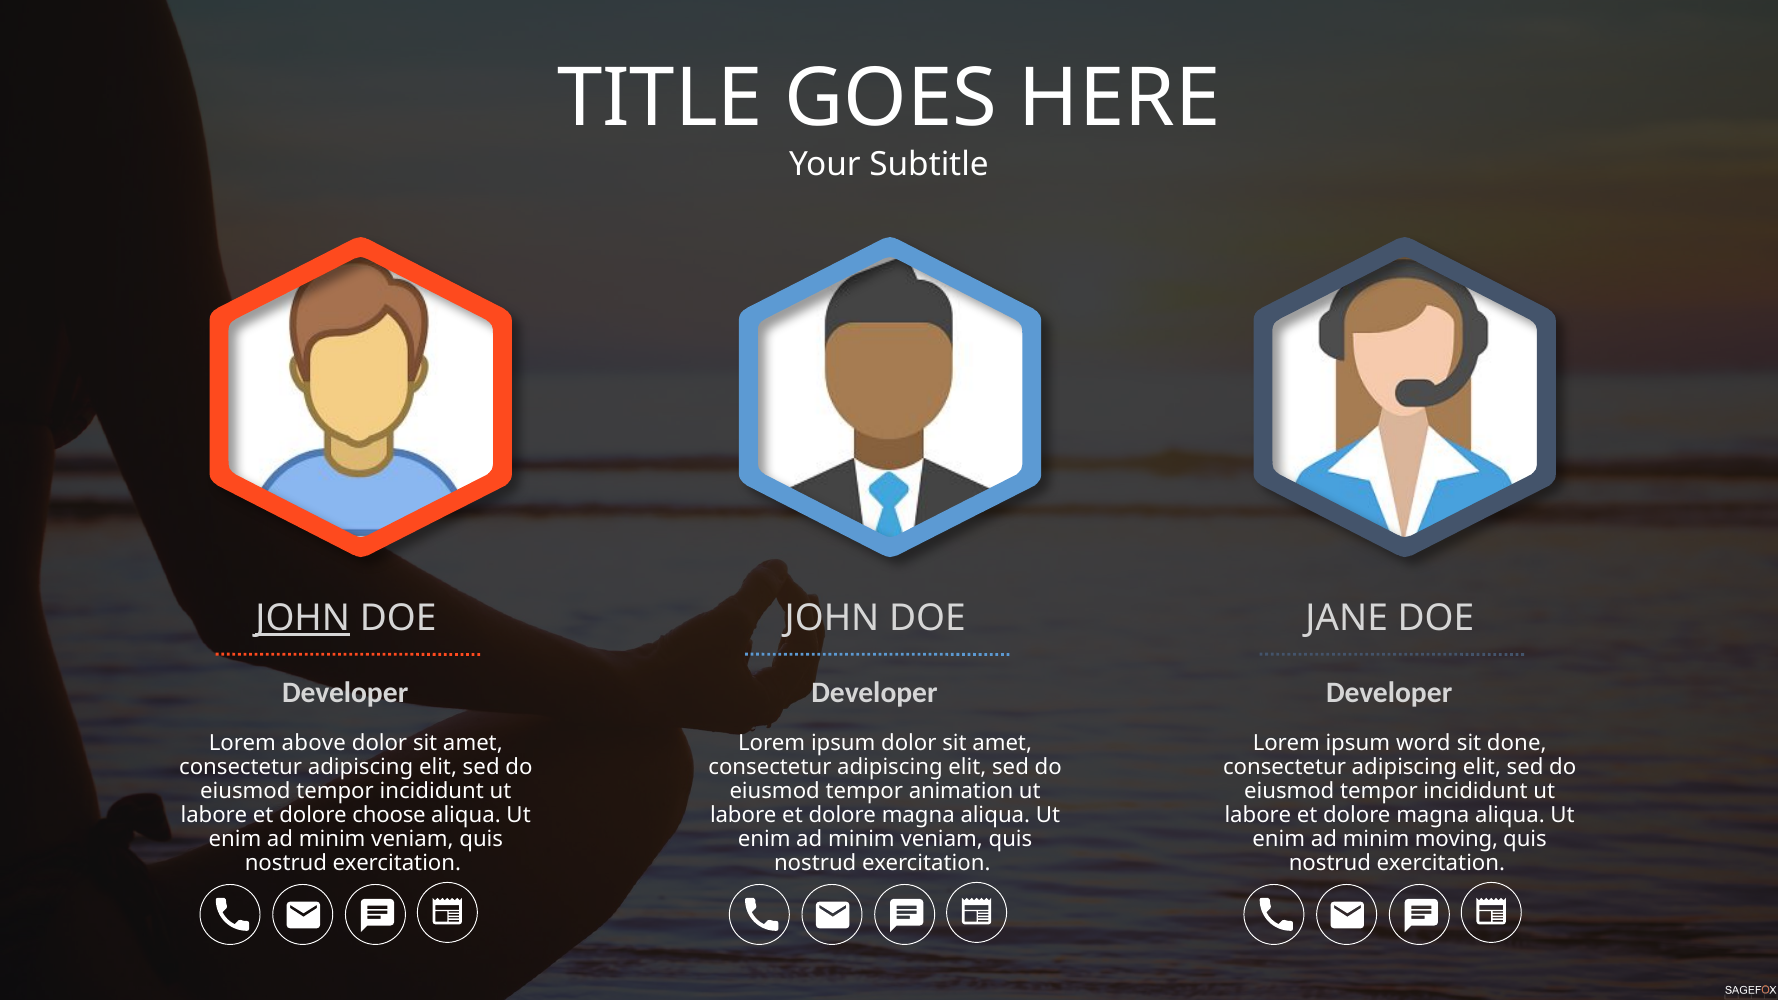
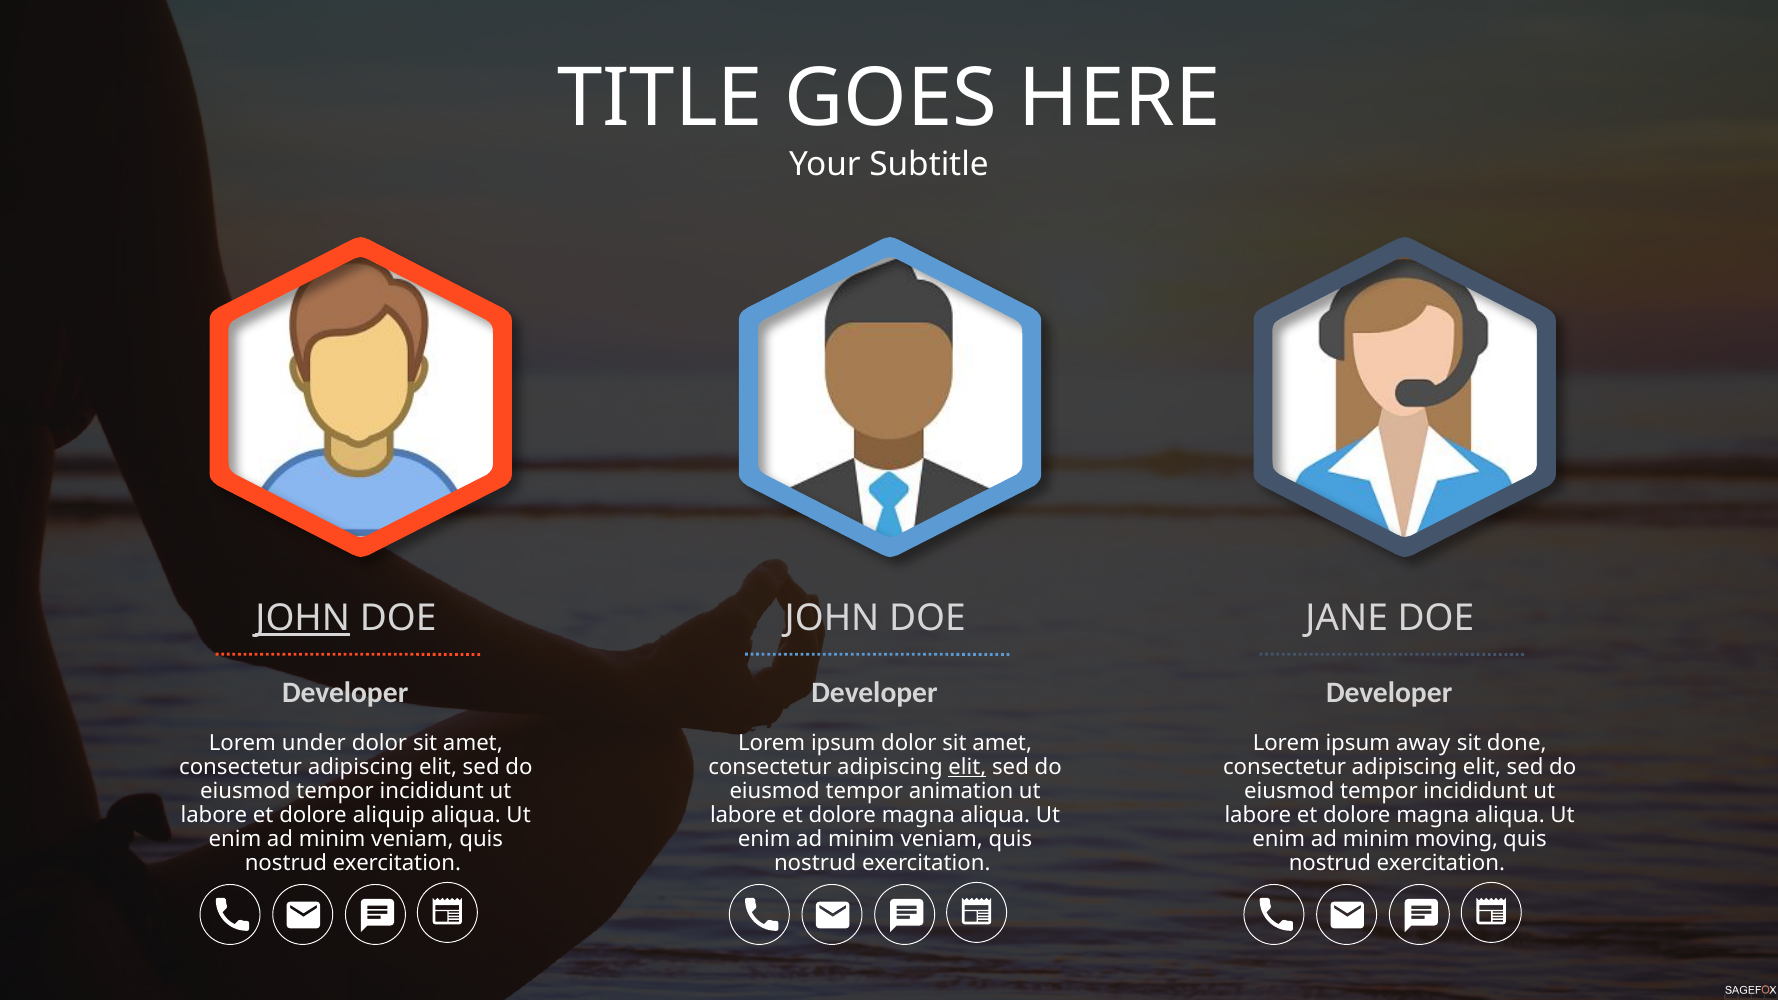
above: above -> under
word: word -> away
elit at (967, 767) underline: none -> present
choose: choose -> aliquip
